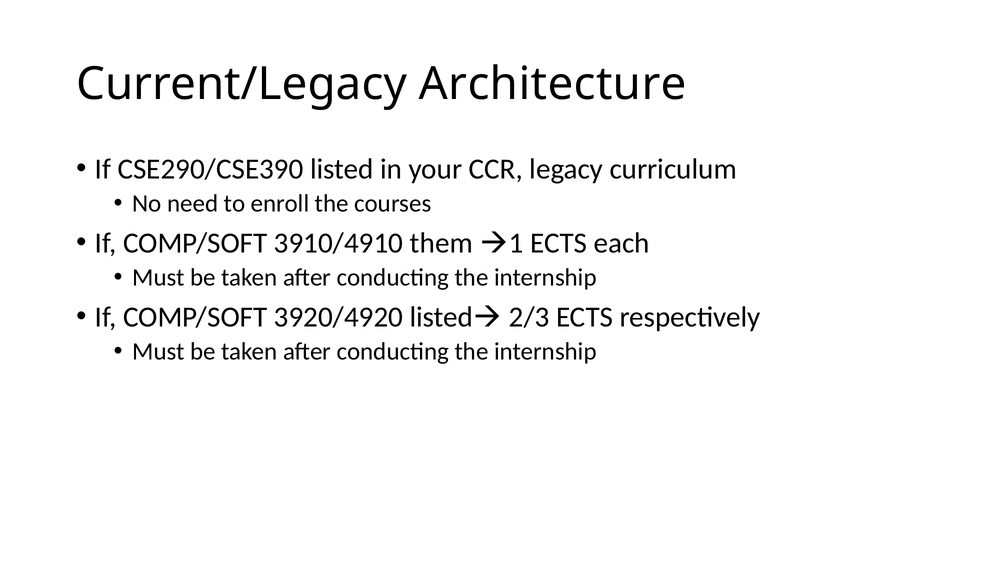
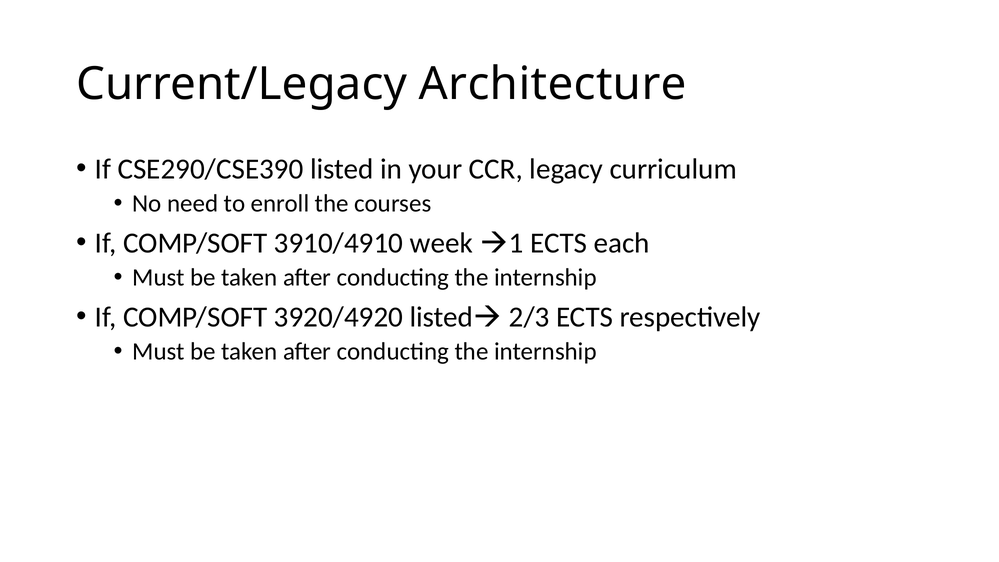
them: them -> week
